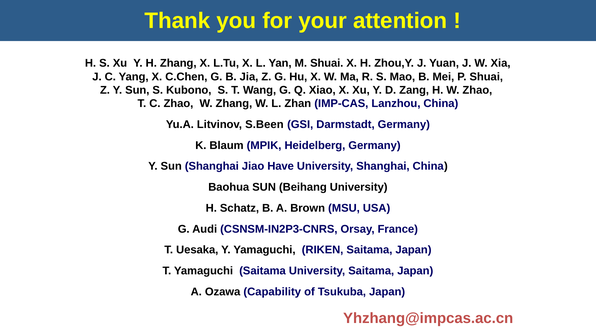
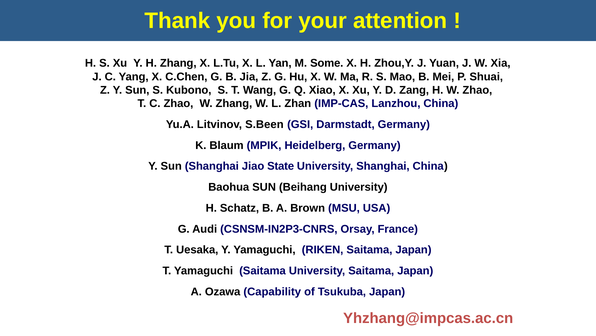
M Shuai: Shuai -> Some
Have: Have -> State
